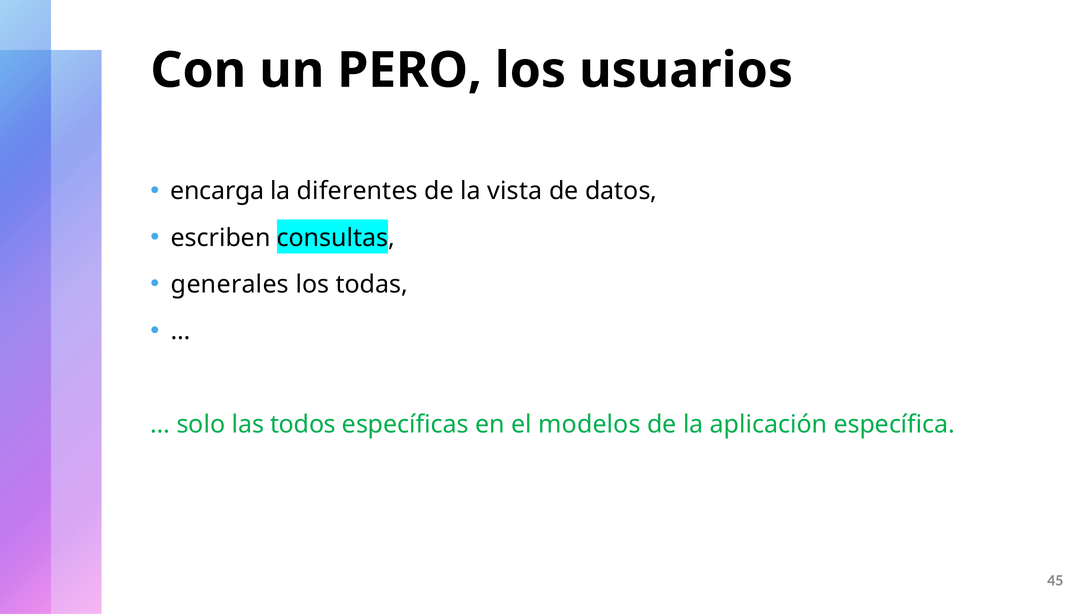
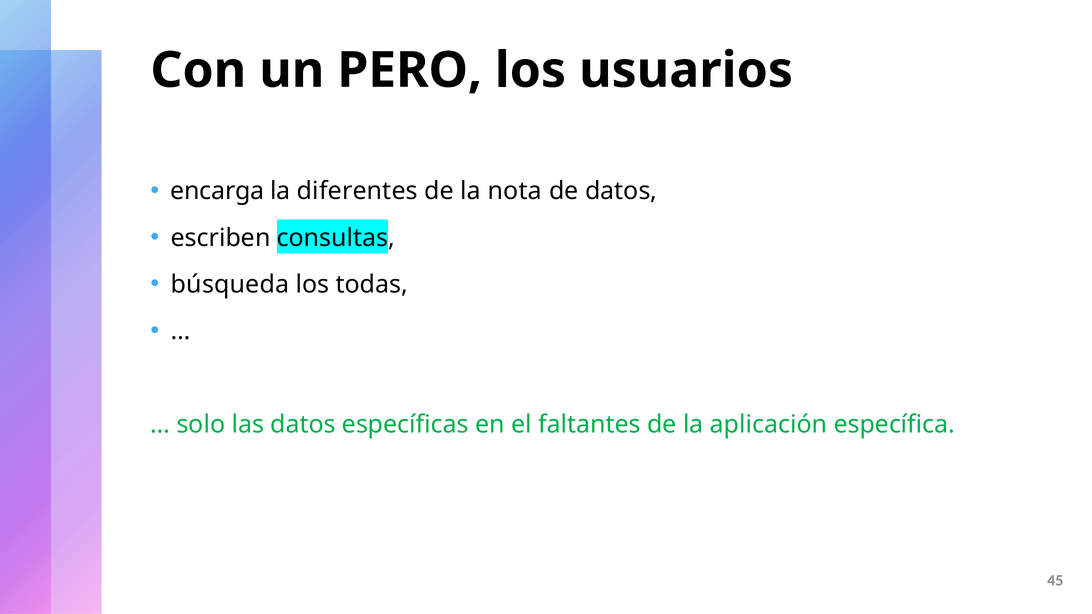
vista: vista -> nota
generales: generales -> búsqueda
las todos: todos -> datos
modelos: modelos -> faltantes
